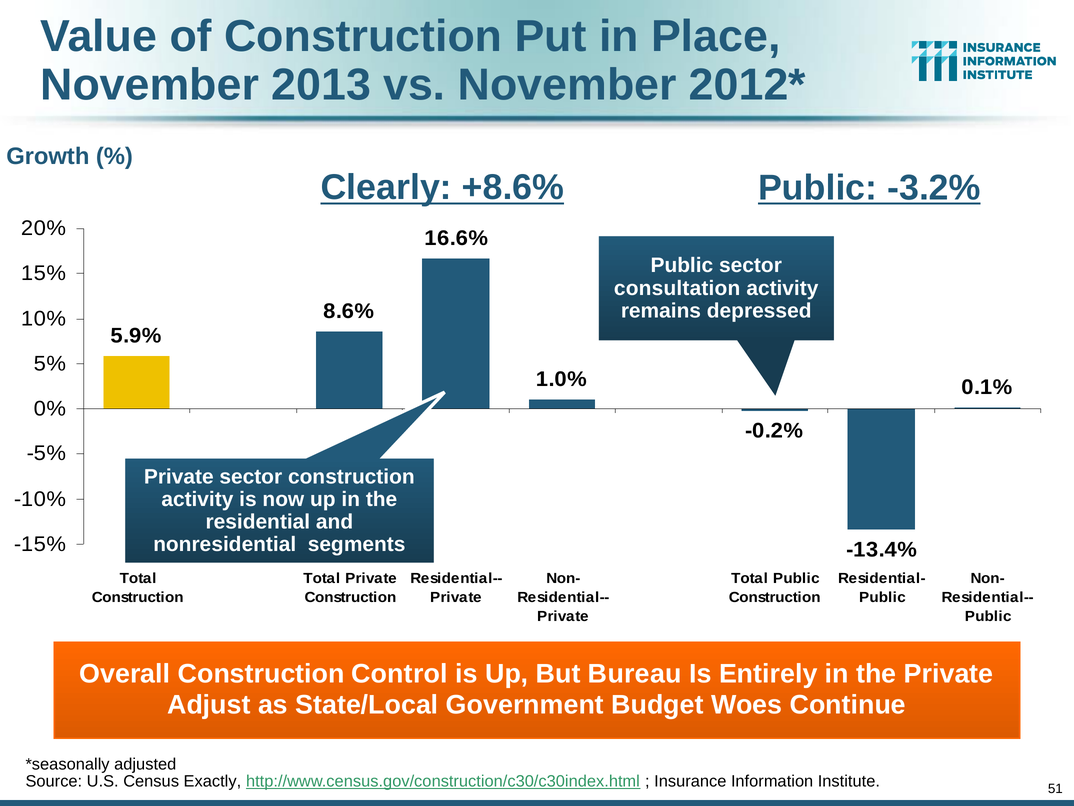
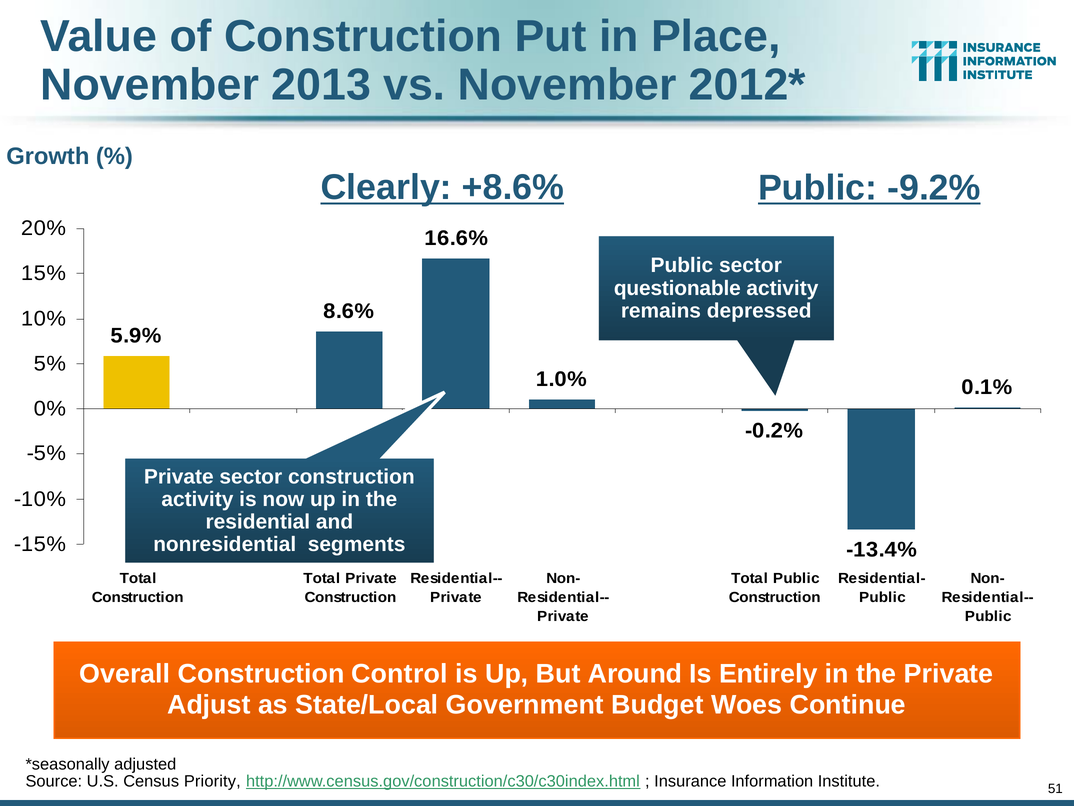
-3.2%: -3.2% -> -9.2%
consultation: consultation -> questionable
Bureau: Bureau -> Around
Exactly: Exactly -> Priority
